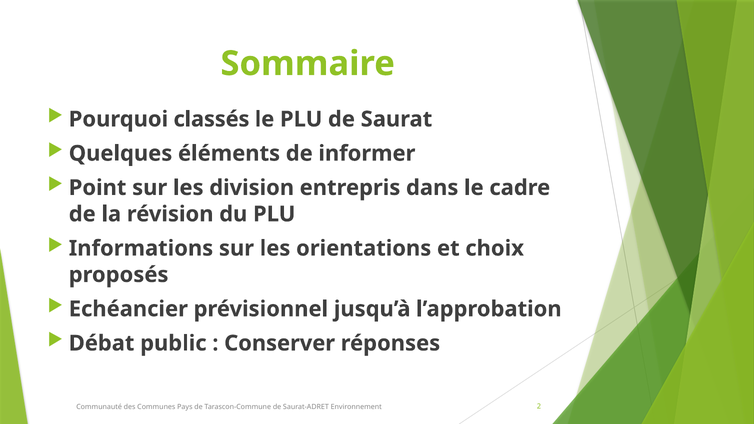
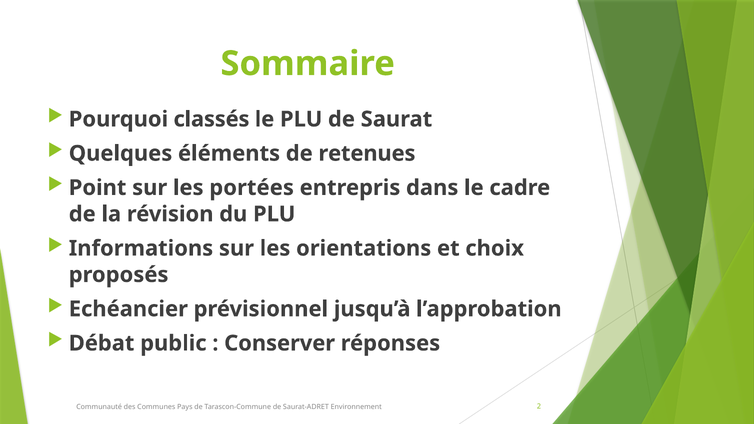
informer: informer -> retenues
division: division -> portées
